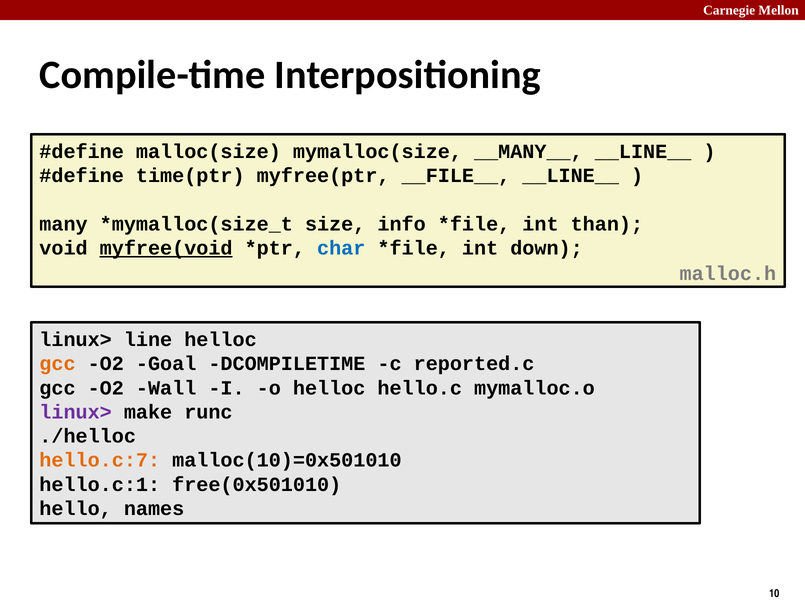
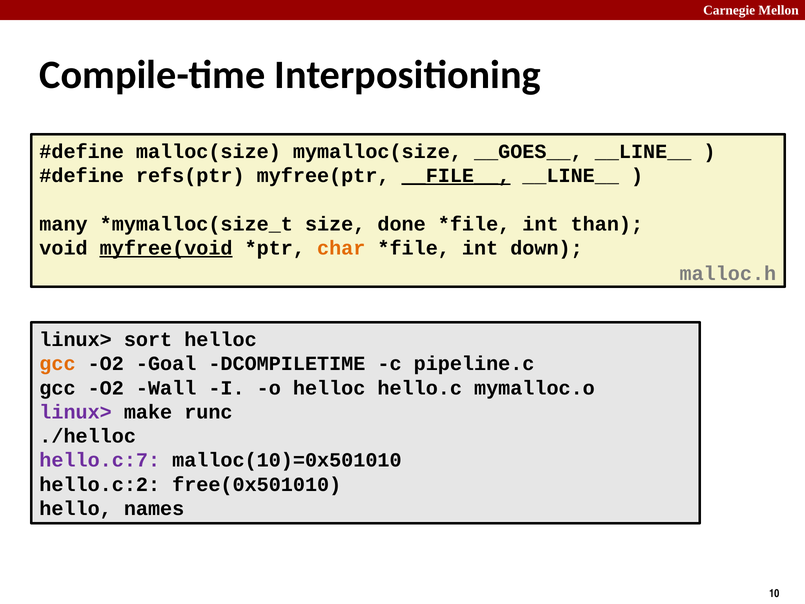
__MANY__: __MANY__ -> __GOES__
time(ptr: time(ptr -> refs(ptr
__FILE__ underline: none -> present
info: info -> done
char colour: blue -> orange
line: line -> sort
reported.c: reported.c -> pipeline.c
hello.c:7 colour: orange -> purple
hello.c:1: hello.c:1 -> hello.c:2
